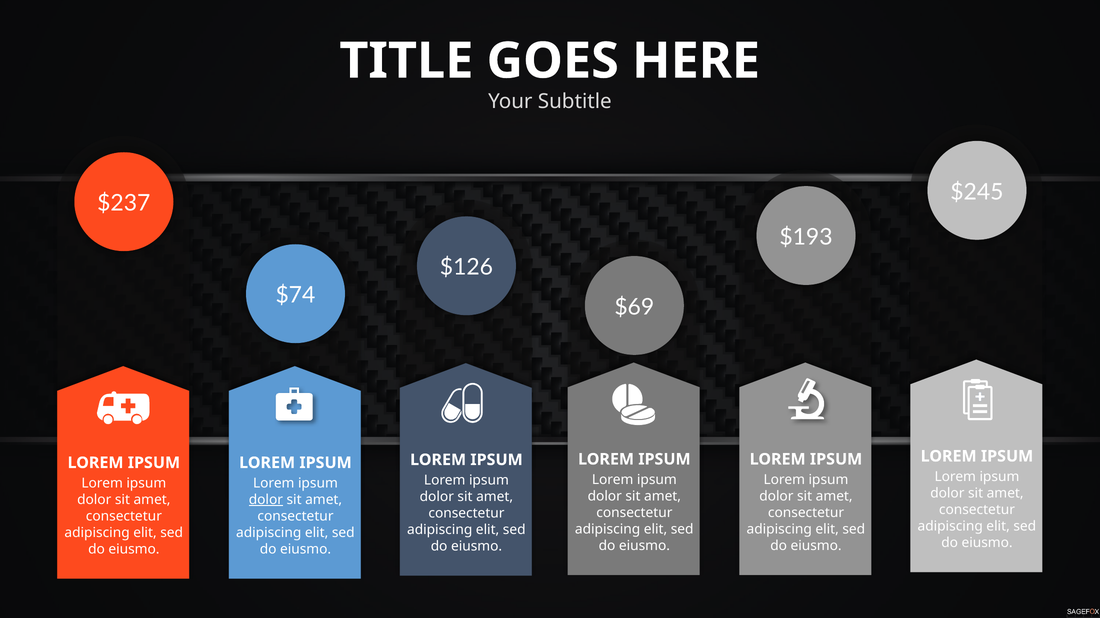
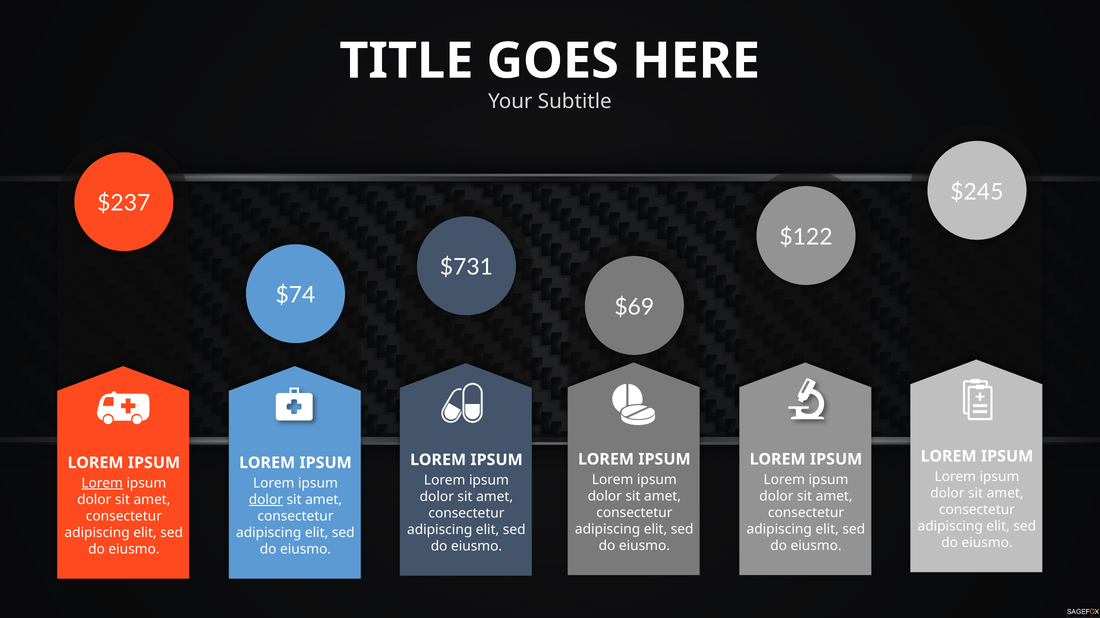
$193: $193 -> $122
$126: $126 -> $731
Lorem at (102, 484) underline: none -> present
